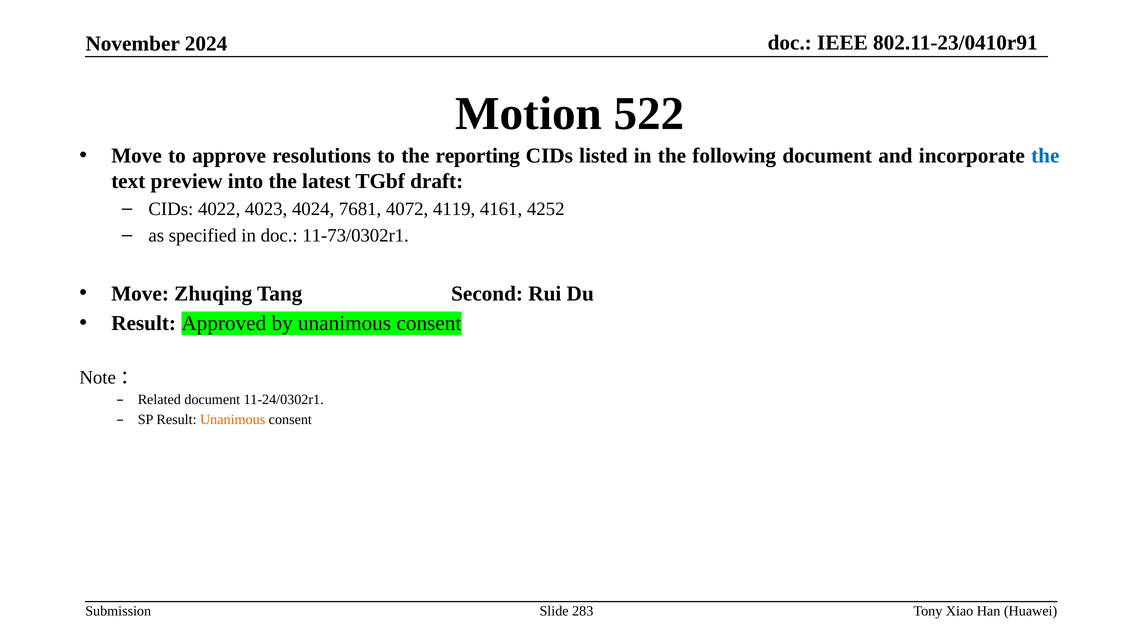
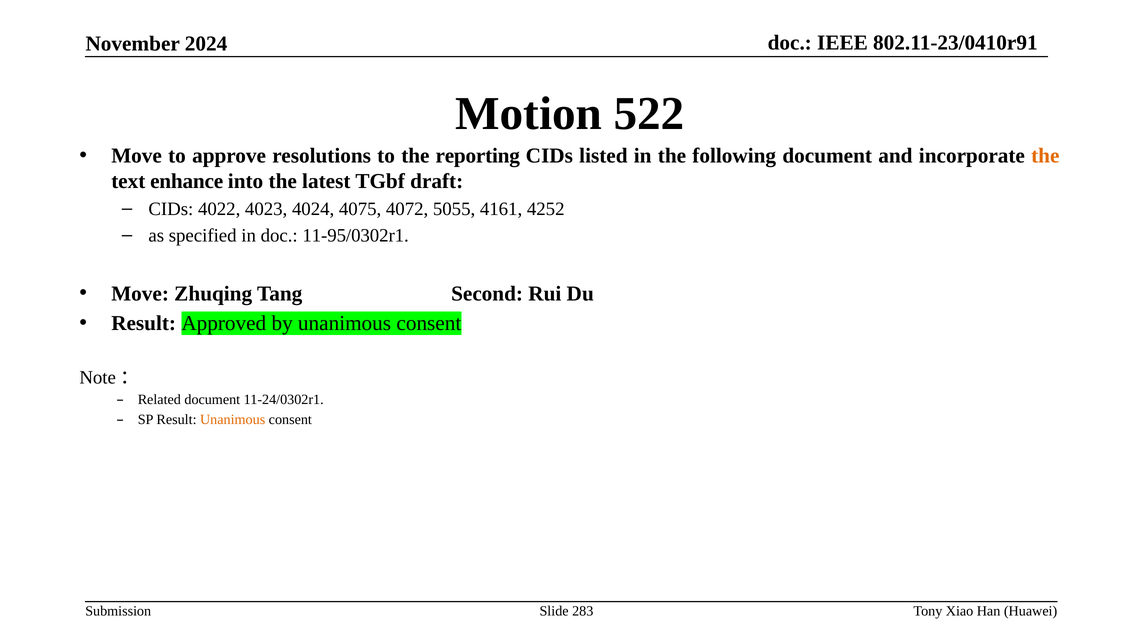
the at (1045, 156) colour: blue -> orange
preview: preview -> enhance
7681: 7681 -> 4075
4119: 4119 -> 5055
11-73/0302r1: 11-73/0302r1 -> 11-95/0302r1
